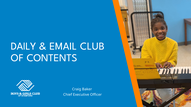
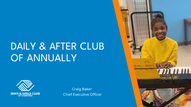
EMAIL: EMAIL -> AFTER
CONTENTS: CONTENTS -> ANNUALLY
